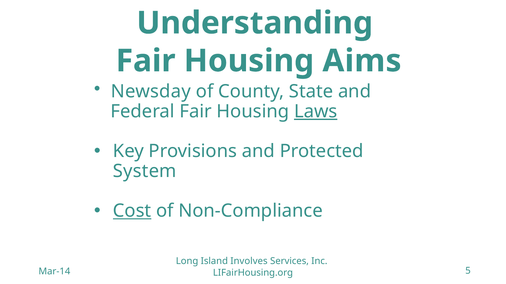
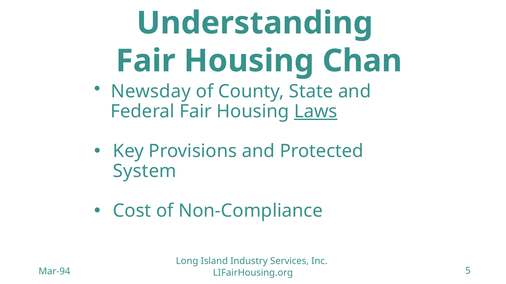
Aims: Aims -> Chan
Cost underline: present -> none
Involves: Involves -> Industry
Mar-14: Mar-14 -> Mar-94
